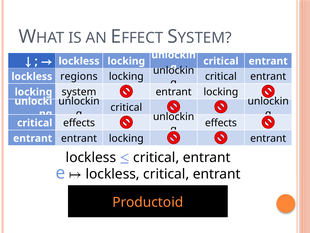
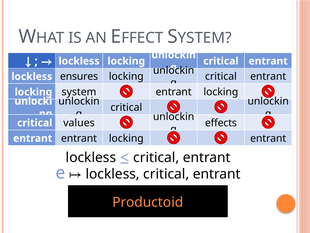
regions: regions -> ensures
effects at (79, 123): effects -> values
